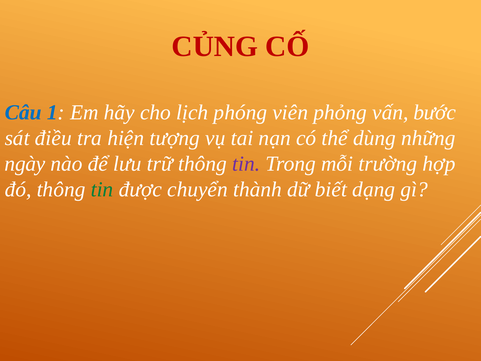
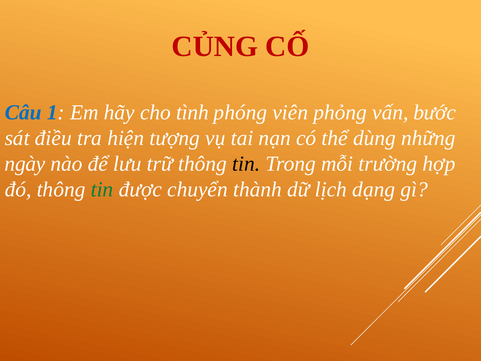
lịch: lịch -> tình
tin at (246, 164) colour: purple -> black
biết: biết -> lịch
